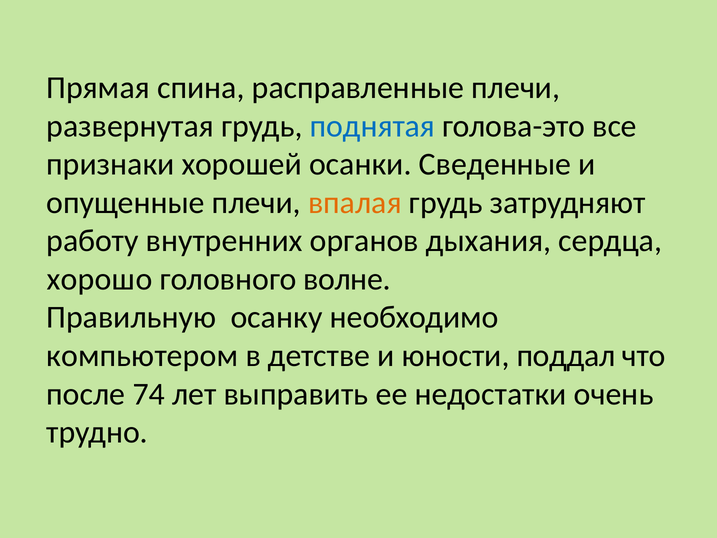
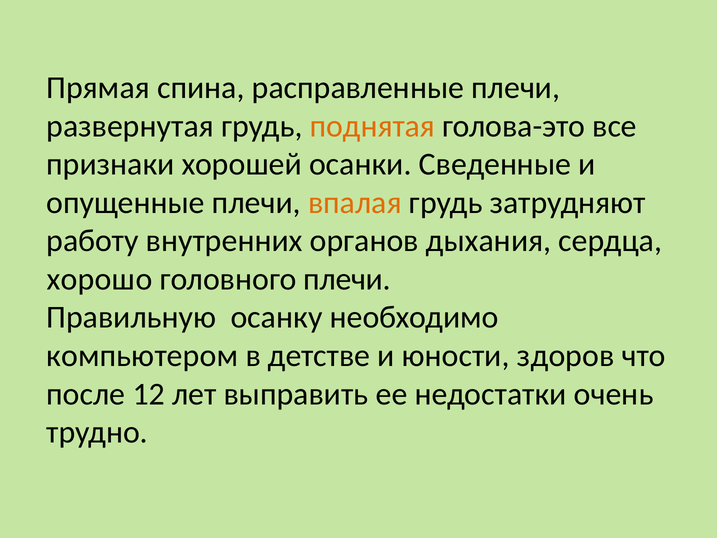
поднятая colour: blue -> orange
головного волне: волне -> плечи
поддал: поддал -> здоров
74: 74 -> 12
